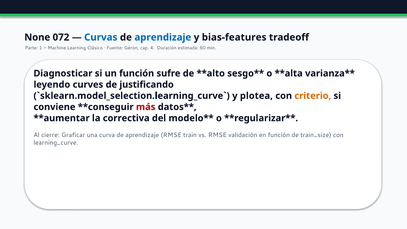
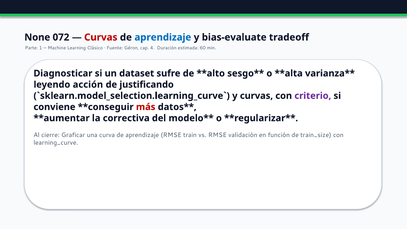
Curvas at (101, 37) colour: blue -> red
bias-features: bias-features -> bias-evaluate
un función: función -> dataset
curves: curves -> acción
y plotea: plotea -> curvas
criterio colour: orange -> purple
